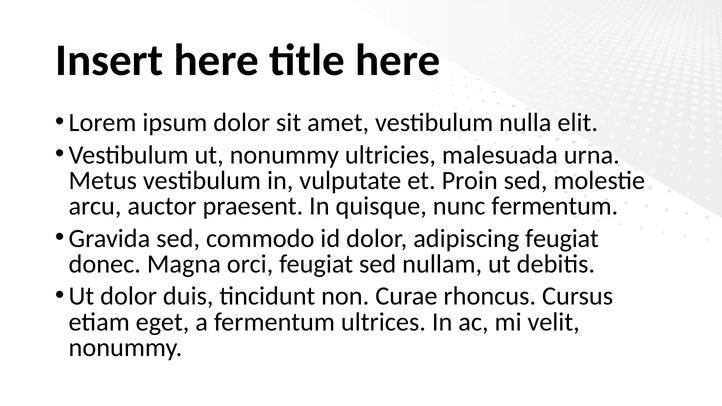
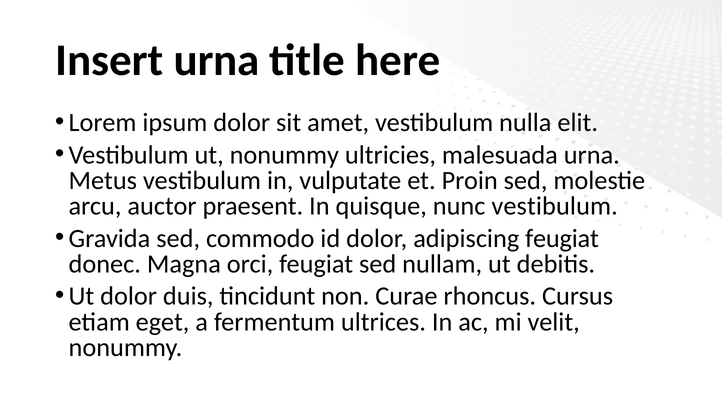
Insert here: here -> urna
nunc fermentum: fermentum -> vestibulum
